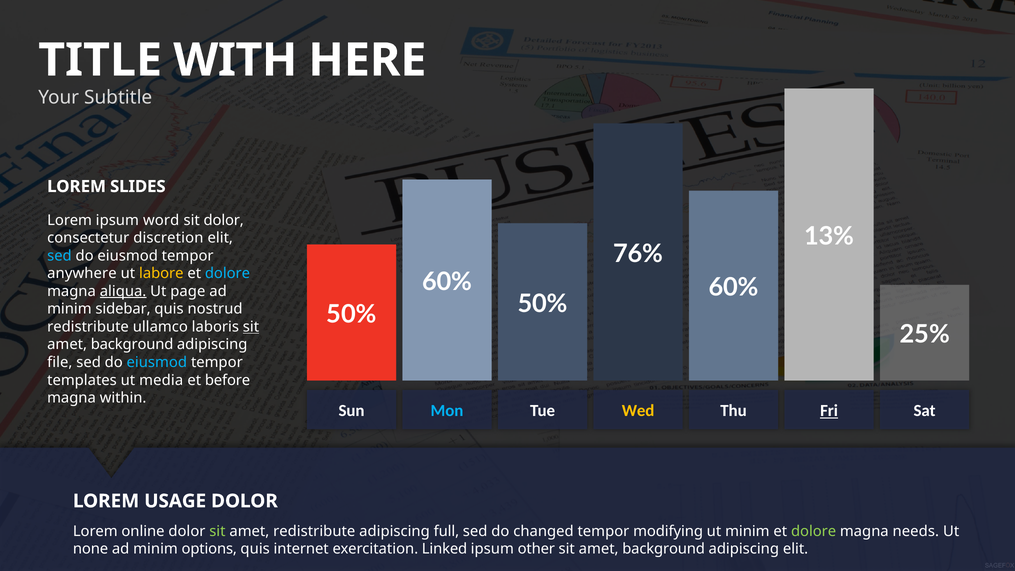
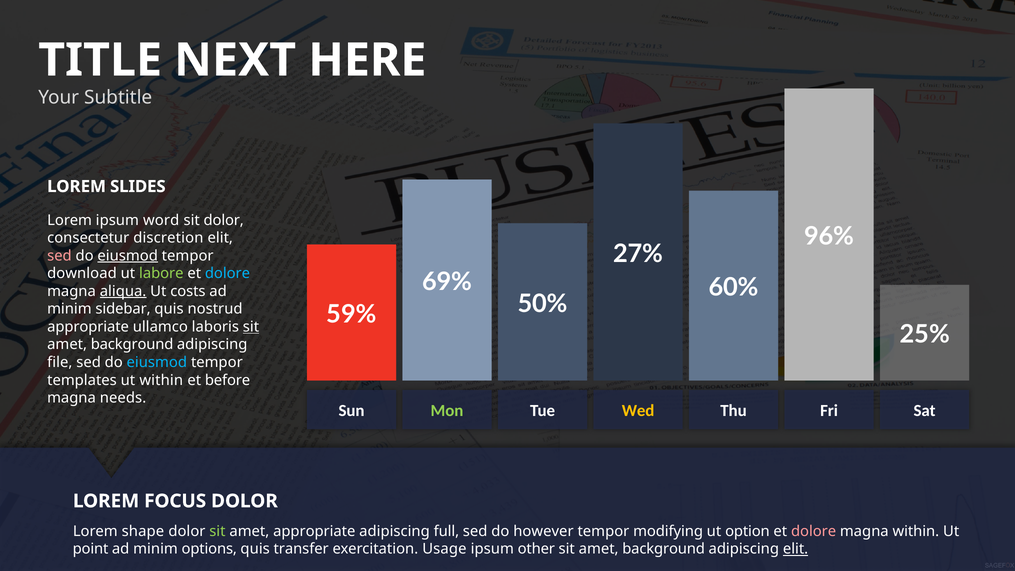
WITH: WITH -> NEXT
13%: 13% -> 96%
76%: 76% -> 27%
sed at (59, 256) colour: light blue -> pink
eiusmod at (128, 256) underline: none -> present
anywhere: anywhere -> download
labore colour: yellow -> light green
60% at (447, 282): 60% -> 69%
page: page -> costs
50% at (352, 314): 50% -> 59%
redistribute at (88, 327): redistribute -> appropriate
ut media: media -> within
within: within -> needs
Mon colour: light blue -> light green
Fri underline: present -> none
USAGE: USAGE -> FOCUS
online: online -> shape
amet redistribute: redistribute -> appropriate
changed: changed -> however
ut minim: minim -> option
dolore at (814, 531) colour: light green -> pink
magna needs: needs -> within
none: none -> point
internet: internet -> transfer
Linked: Linked -> Usage
elit at (796, 549) underline: none -> present
